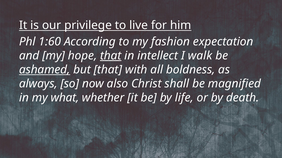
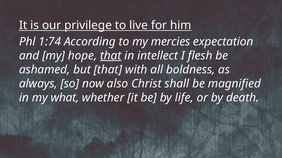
1:60: 1:60 -> 1:74
fashion: fashion -> mercies
walk: walk -> flesh
ashamed underline: present -> none
